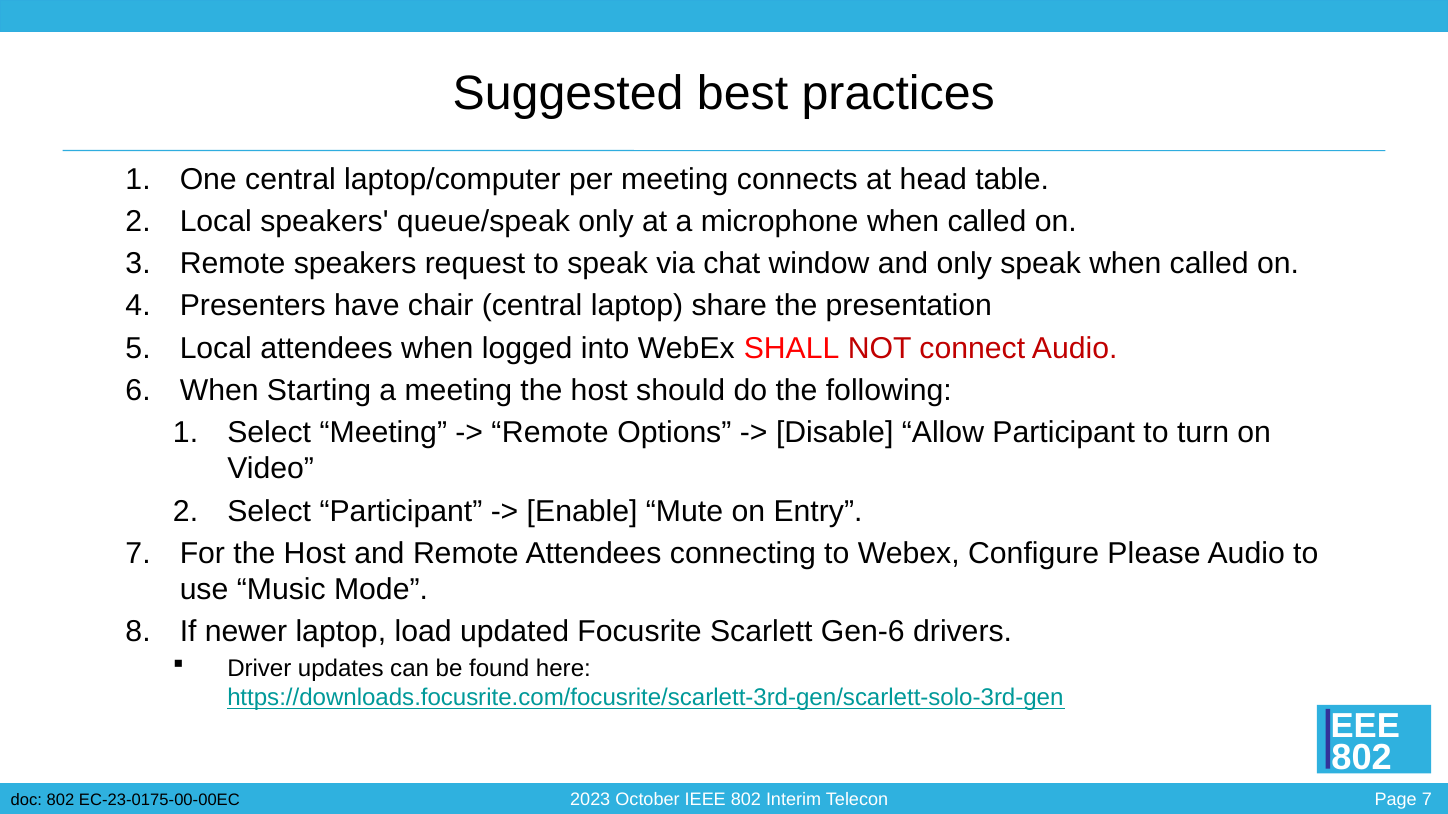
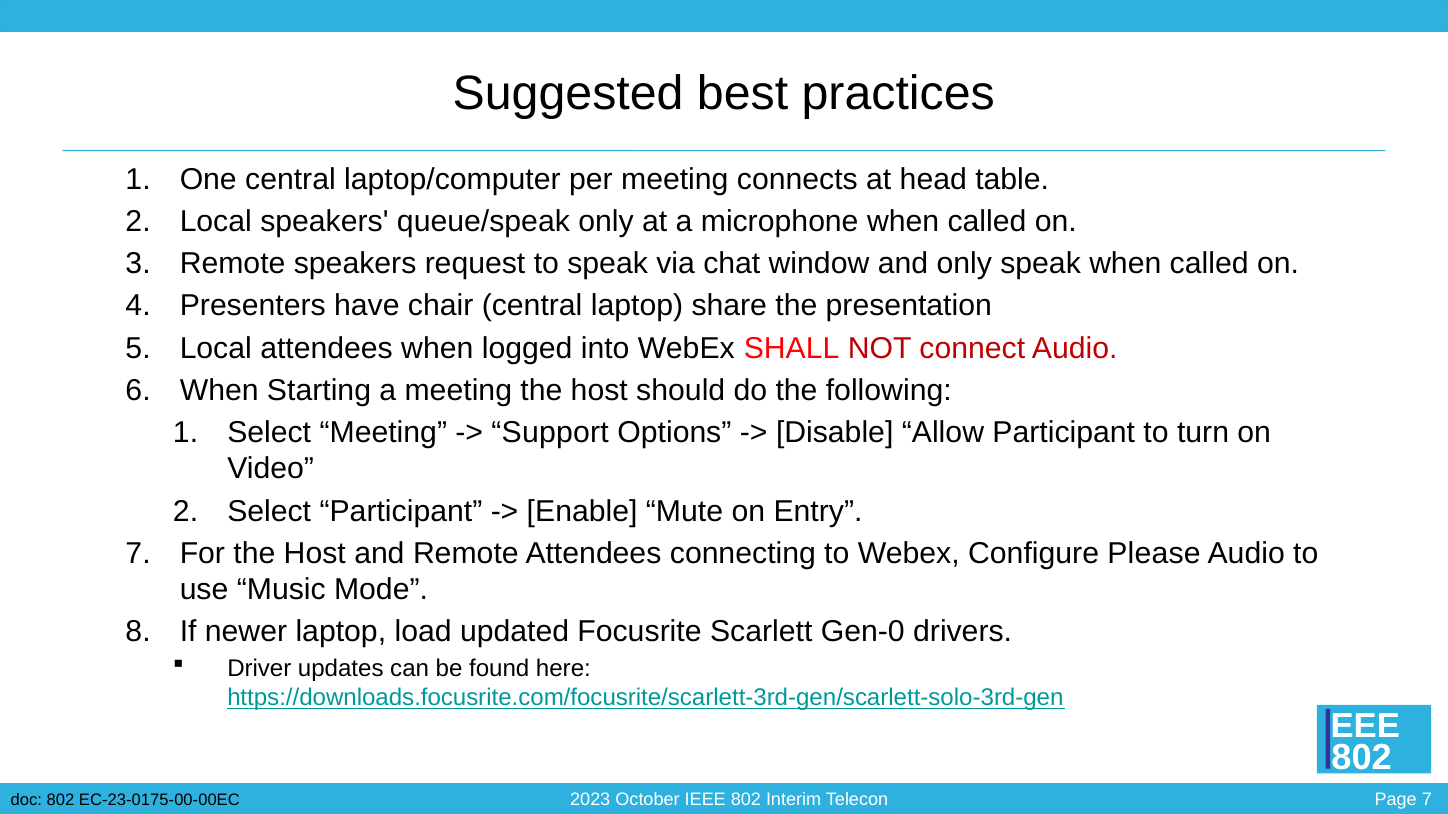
Remote at (550, 433): Remote -> Support
Gen-6: Gen-6 -> Gen-0
